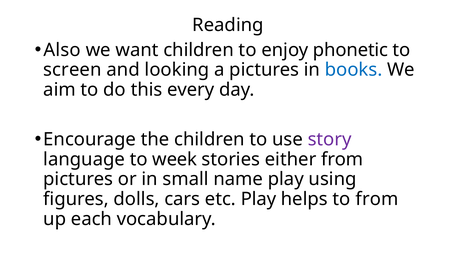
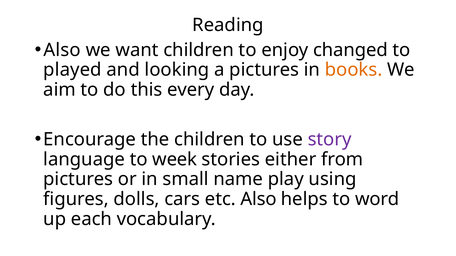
phonetic: phonetic -> changed
screen: screen -> played
books colour: blue -> orange
etc Play: Play -> Also
to from: from -> word
